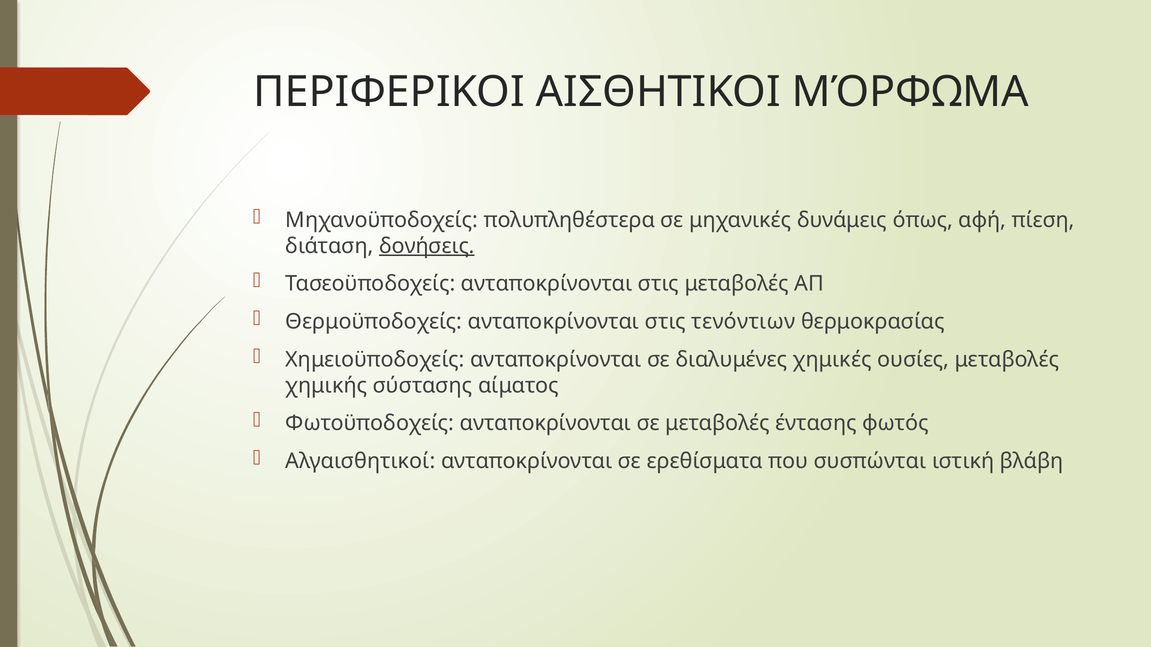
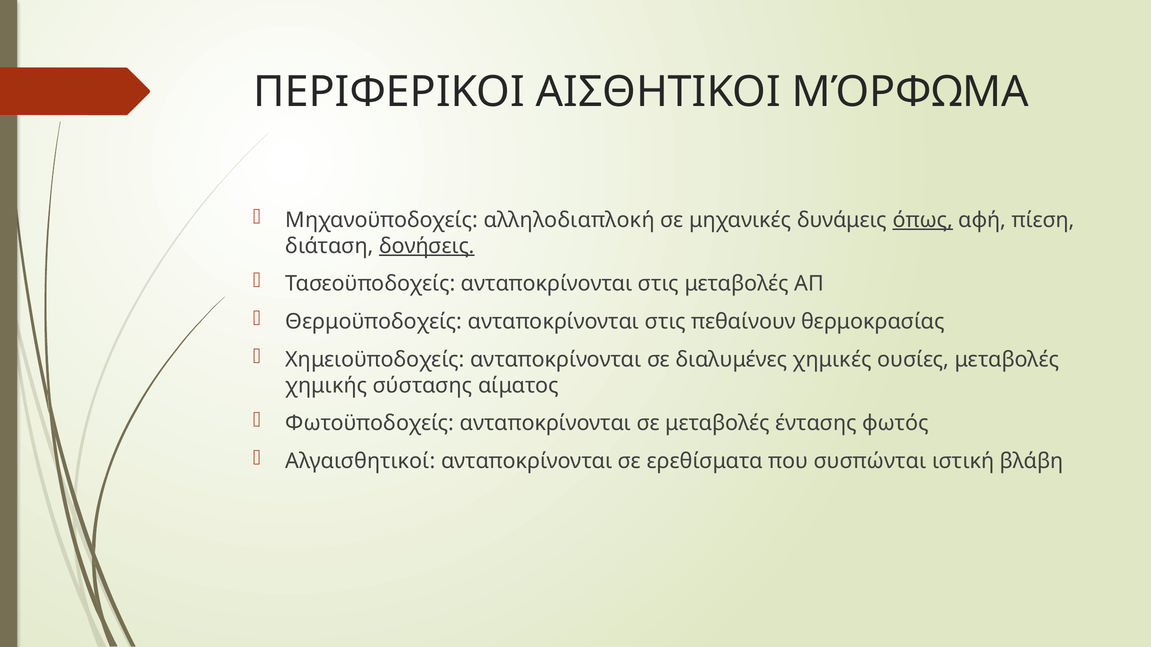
πολυπληθέστερα: πολυπληθέστερα -> αλληλοδιαπλοκή
όπως underline: none -> present
τενόντιων: τενόντιων -> πεθαίνουν
